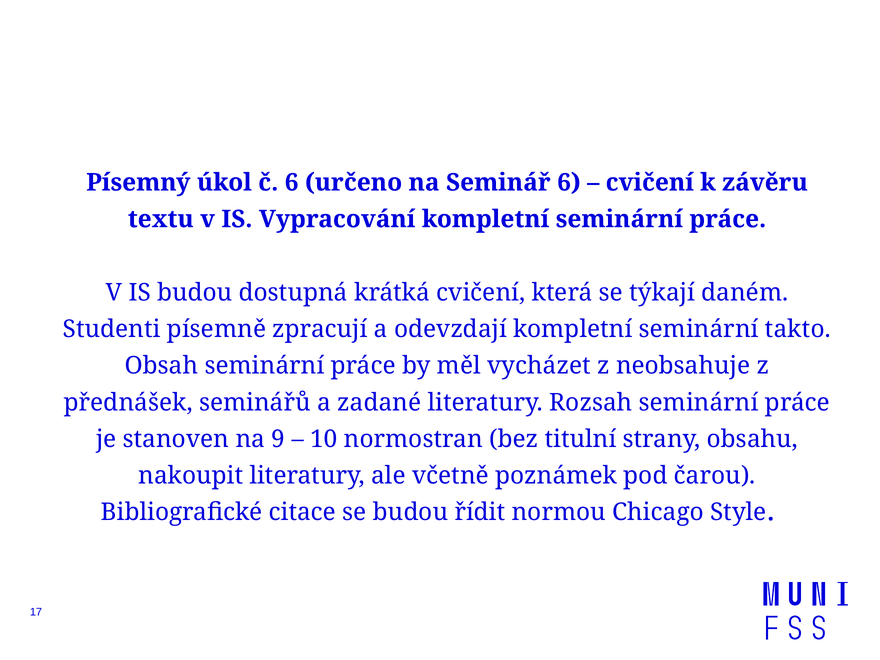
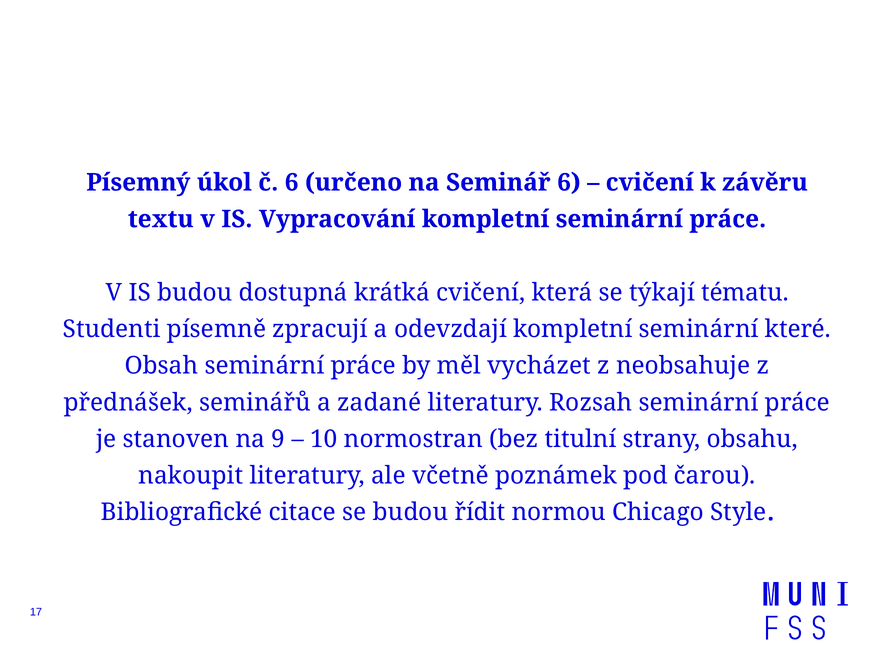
daném: daném -> tématu
takto: takto -> které
